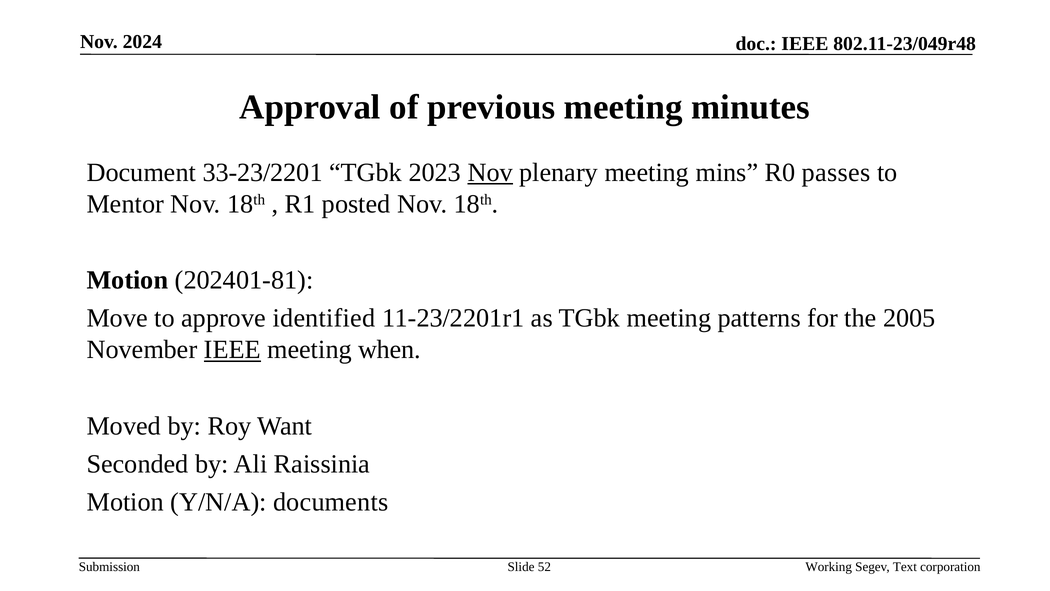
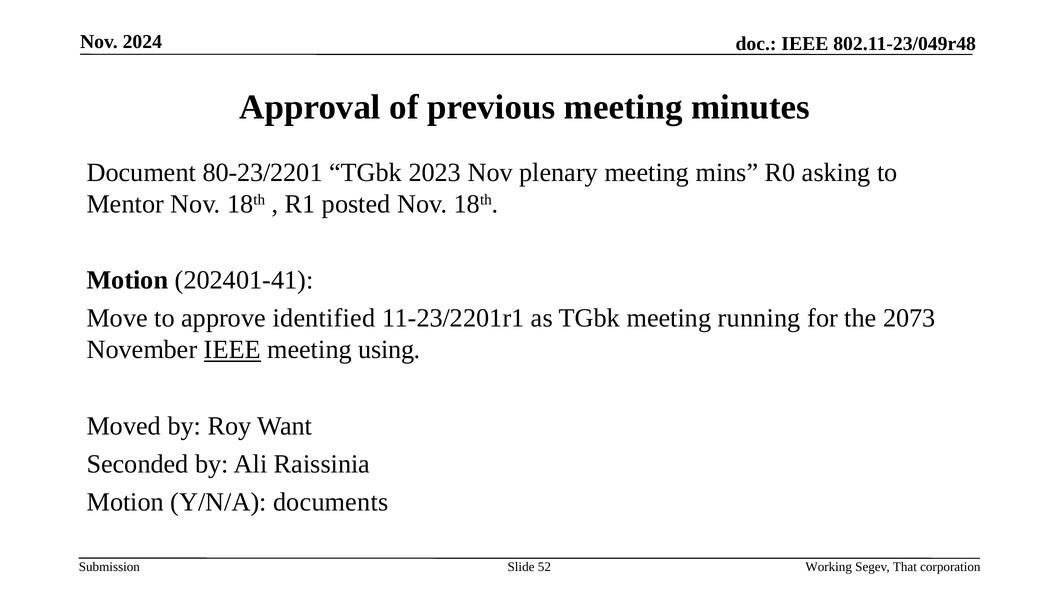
33-23/2201: 33-23/2201 -> 80-23/2201
Nov at (490, 172) underline: present -> none
passes: passes -> asking
202401-81: 202401-81 -> 202401-41
patterns: patterns -> running
2005: 2005 -> 2073
when: when -> using
Text: Text -> That
